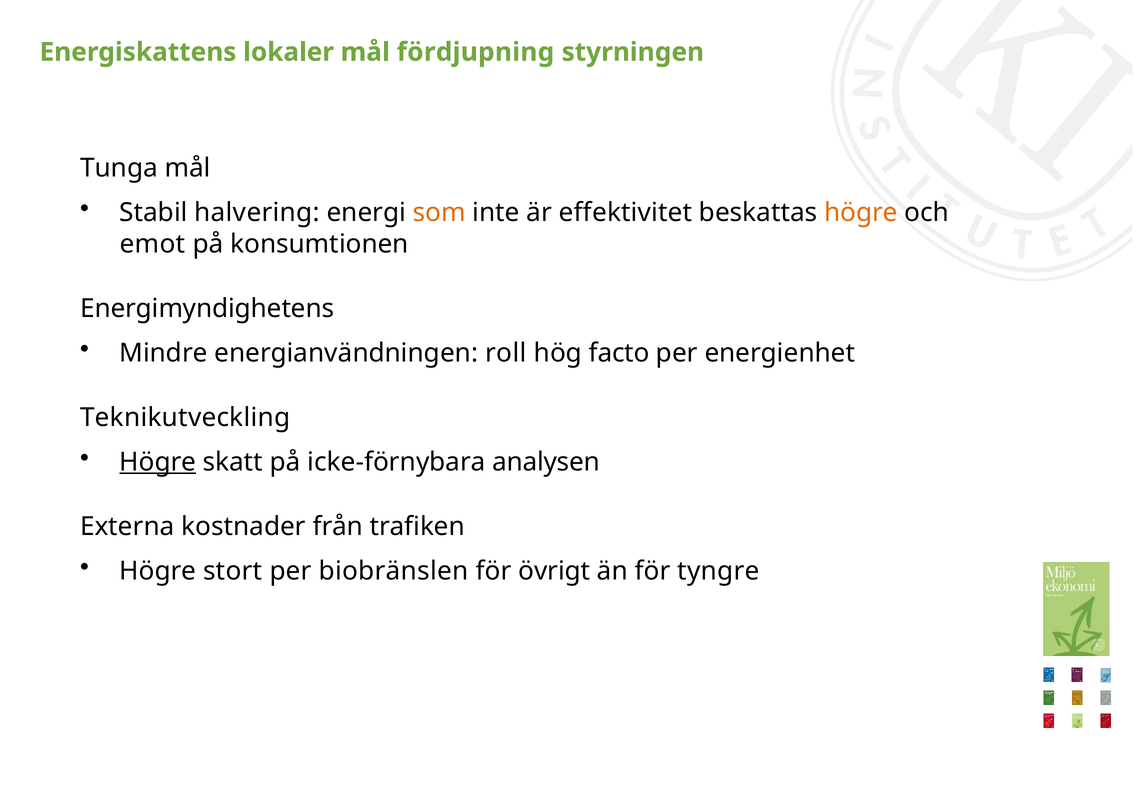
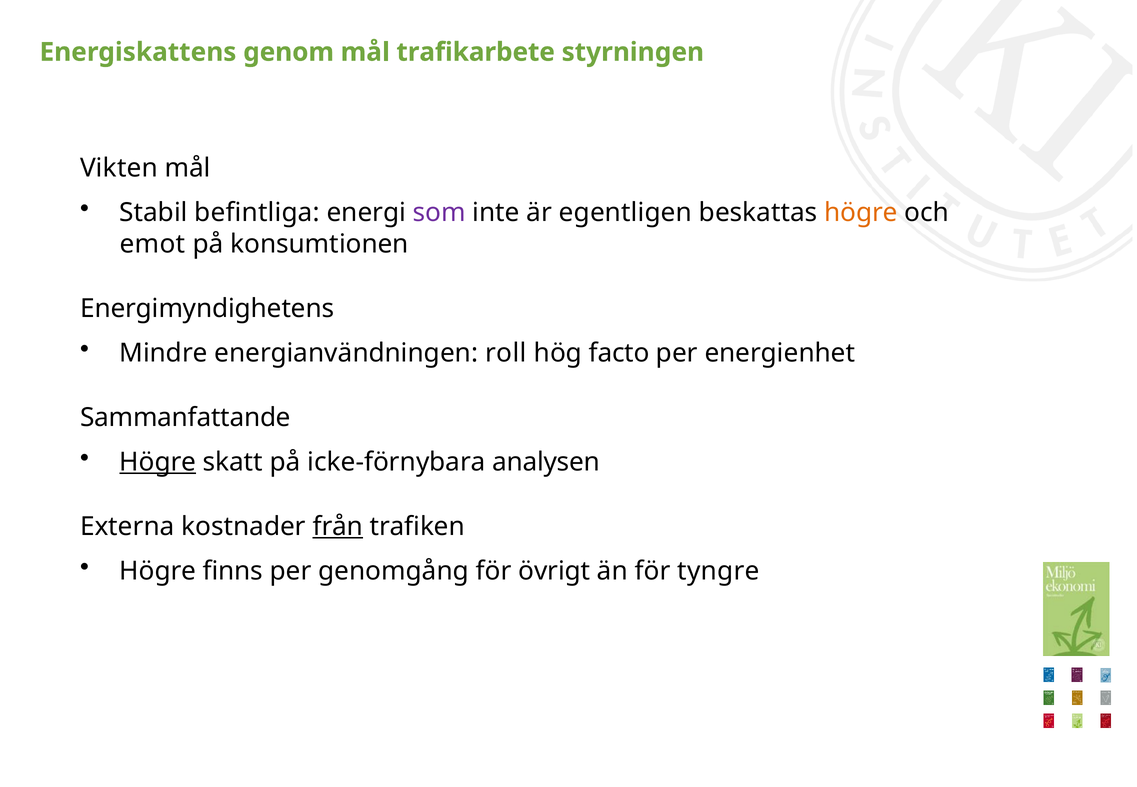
lokaler: lokaler -> genom
fördjupning: fördjupning -> trafikarbete
Tunga: Tunga -> Vikten
halvering: halvering -> befintliga
som colour: orange -> purple
effektivitet: effektivitet -> egentligen
Teknikutveckling: Teknikutveckling -> Sammanfattande
från underline: none -> present
stort: stort -> finns
biobränslen: biobränslen -> genomgång
